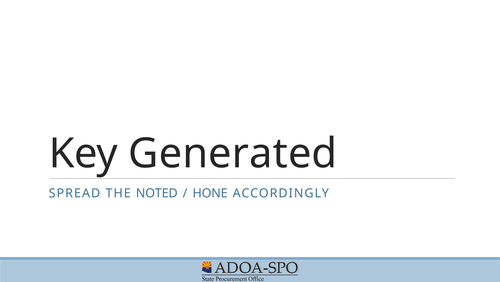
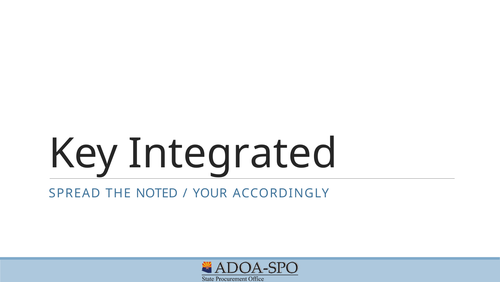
Generated: Generated -> Integrated
HONE: HONE -> YOUR
